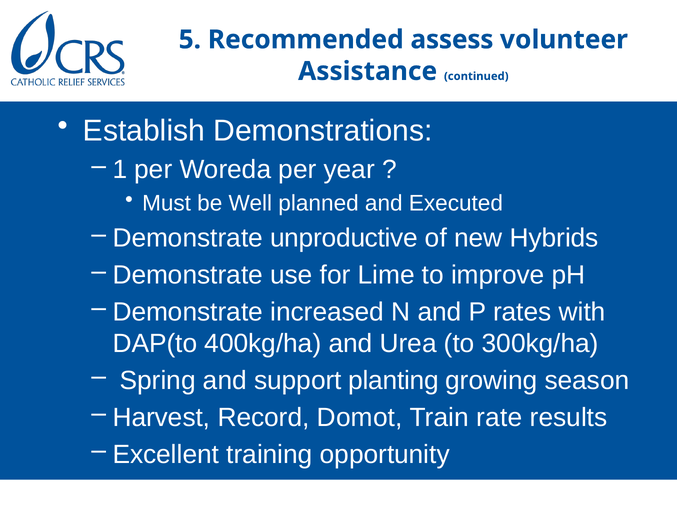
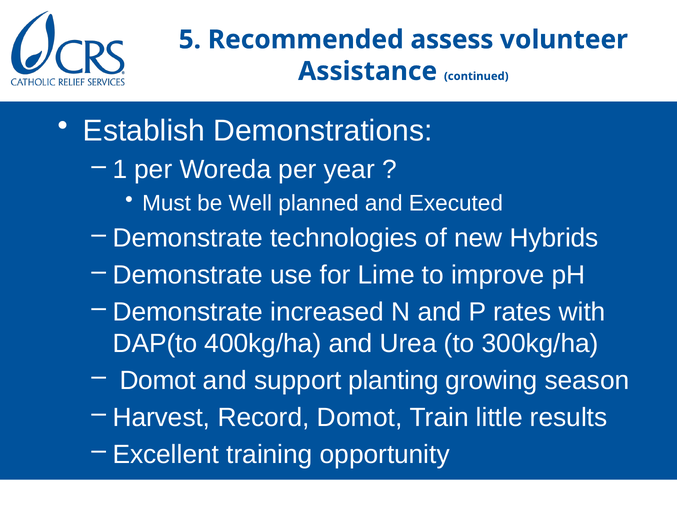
unproductive: unproductive -> technologies
Spring at (158, 380): Spring -> Domot
rate: rate -> little
